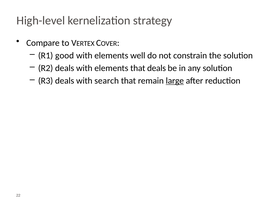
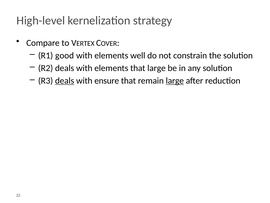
that deals: deals -> large
deals at (65, 81) underline: none -> present
search: search -> ensure
